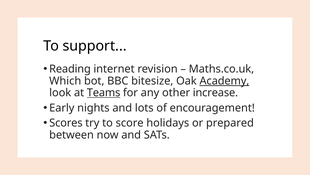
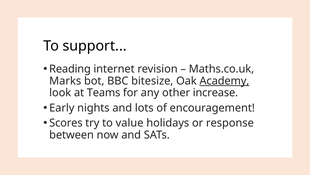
Which: Which -> Marks
Teams underline: present -> none
score: score -> value
prepared: prepared -> response
